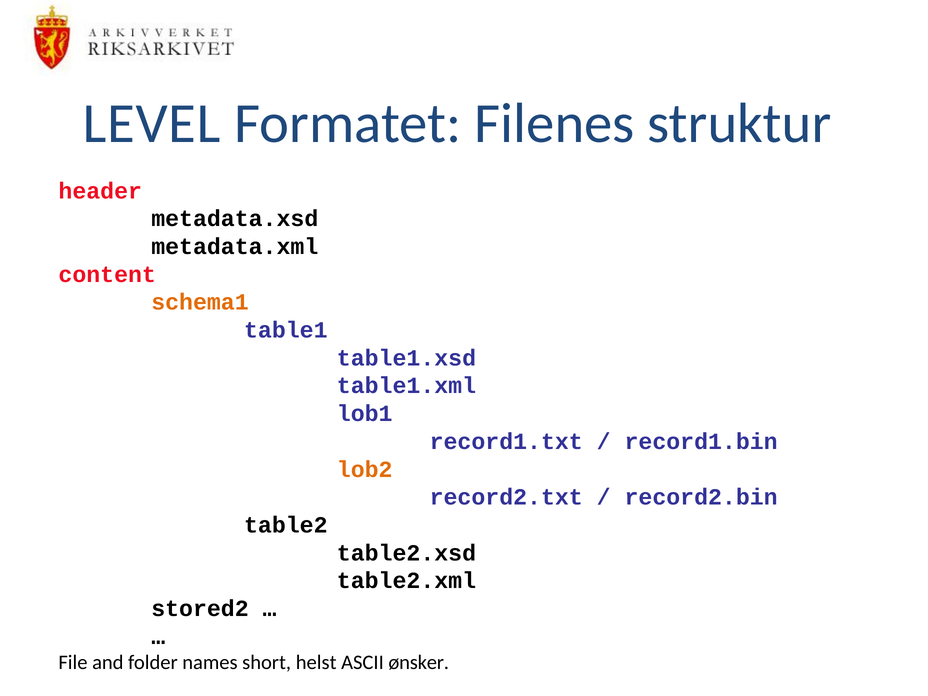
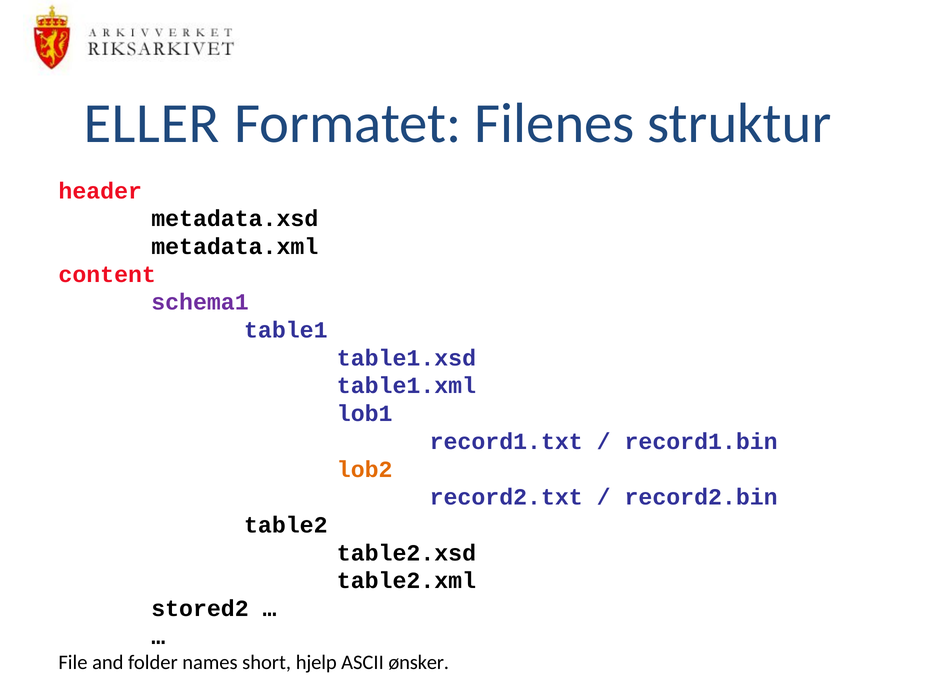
LEVEL: LEVEL -> ELLER
schema1 colour: orange -> purple
helst: helst -> hjelp
